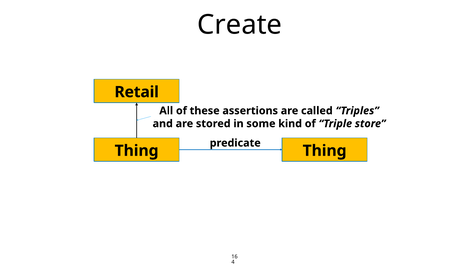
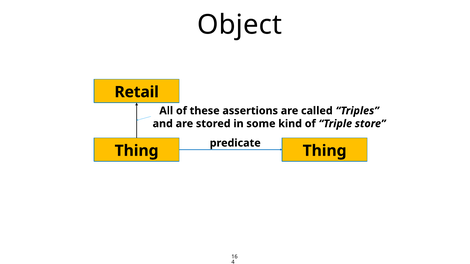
Create: Create -> Object
